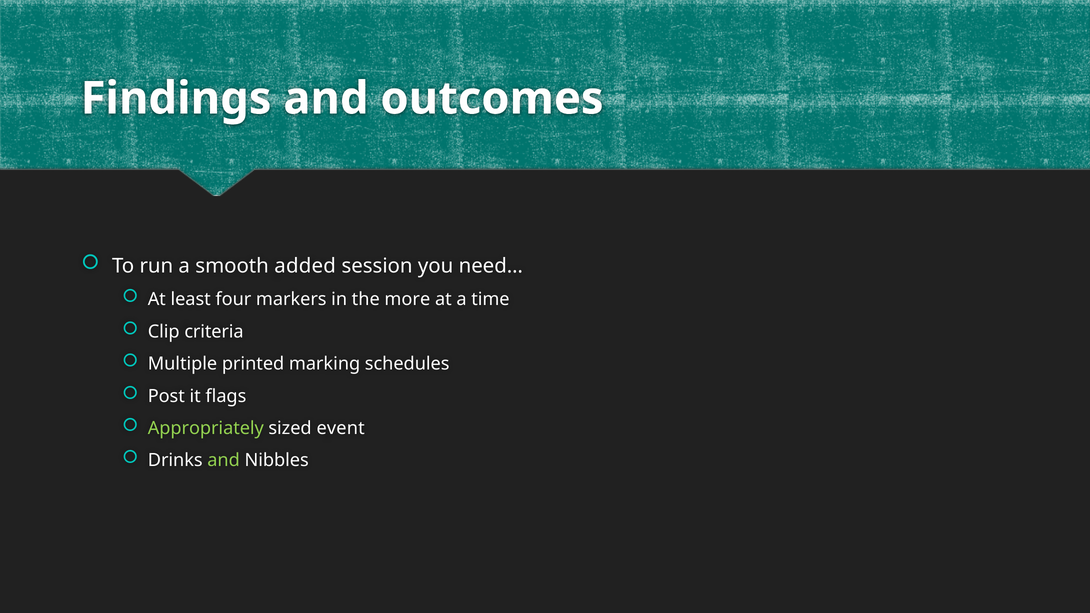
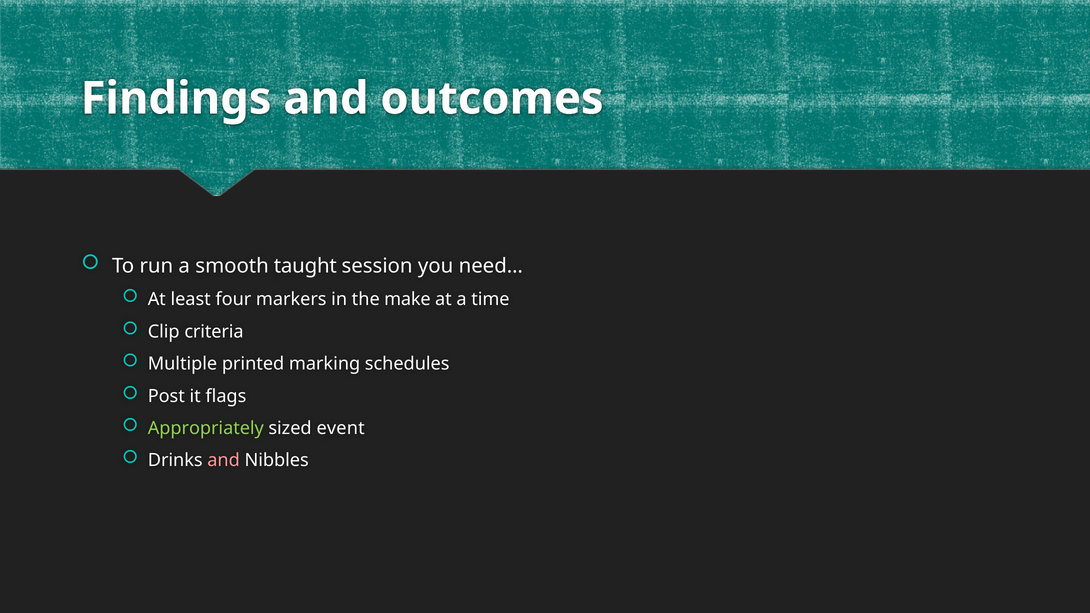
added: added -> taught
more: more -> make
and at (224, 461) colour: light green -> pink
